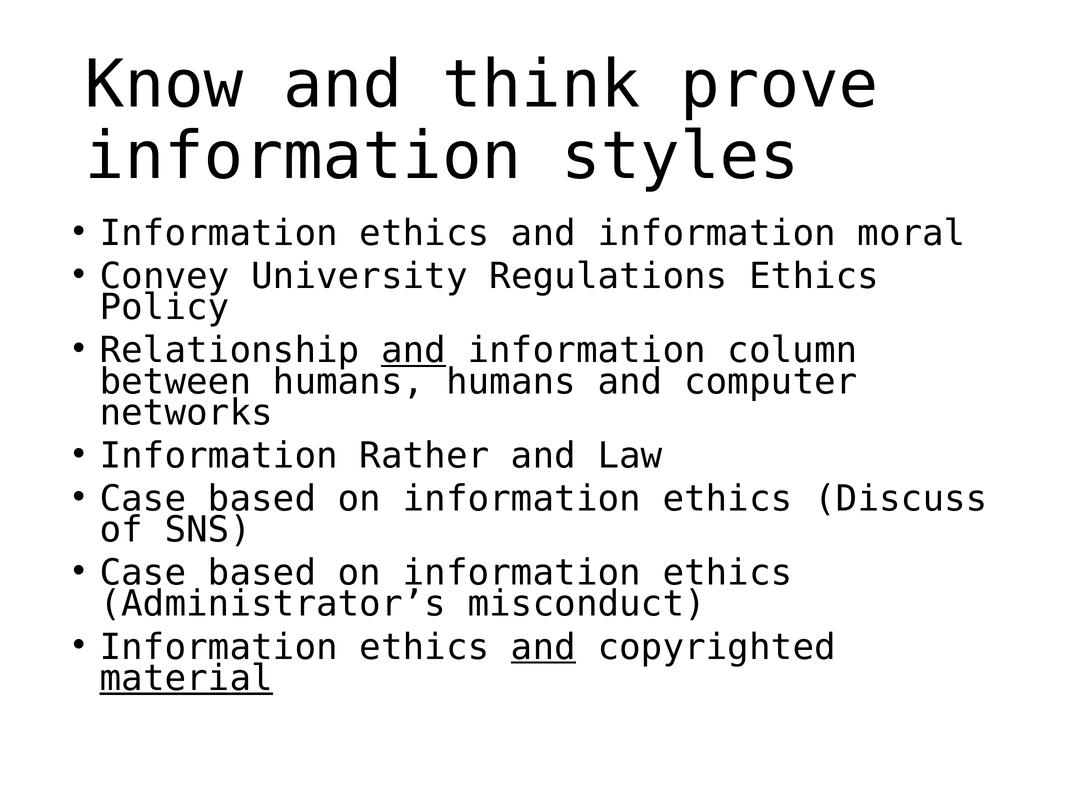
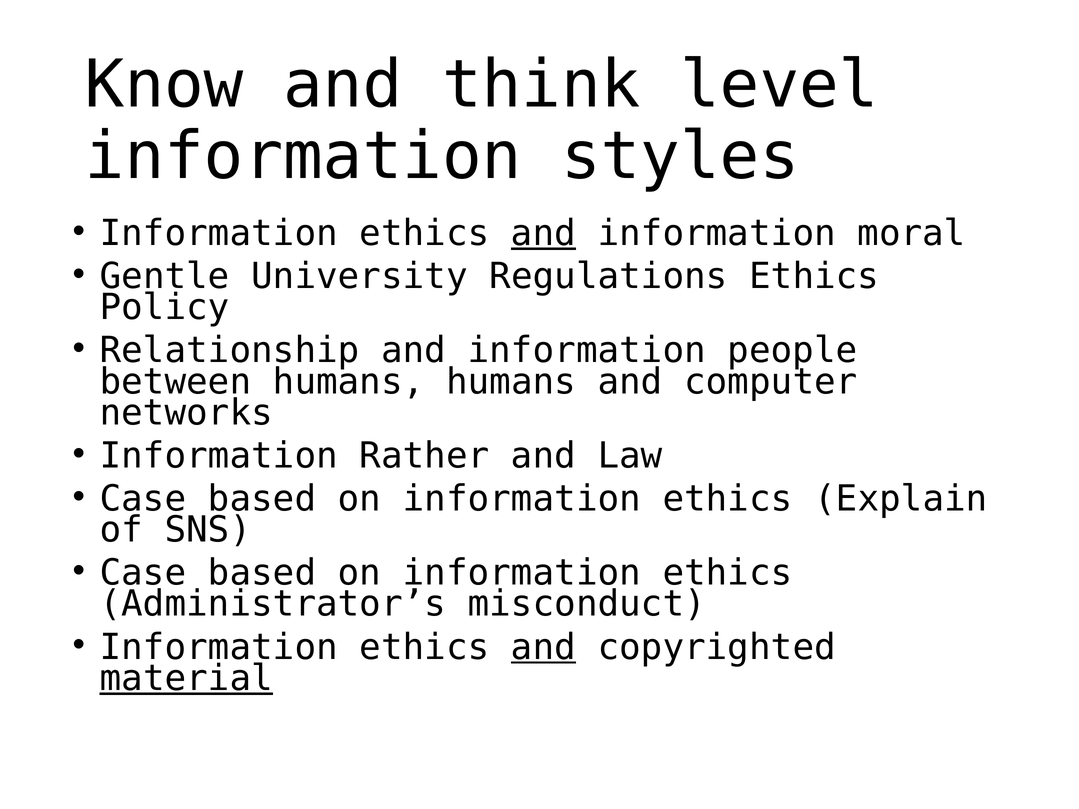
prove: prove -> level
and at (543, 233) underline: none -> present
Convey: Convey -> Gentle
and at (414, 351) underline: present -> none
column: column -> people
Discuss: Discuss -> Explain
